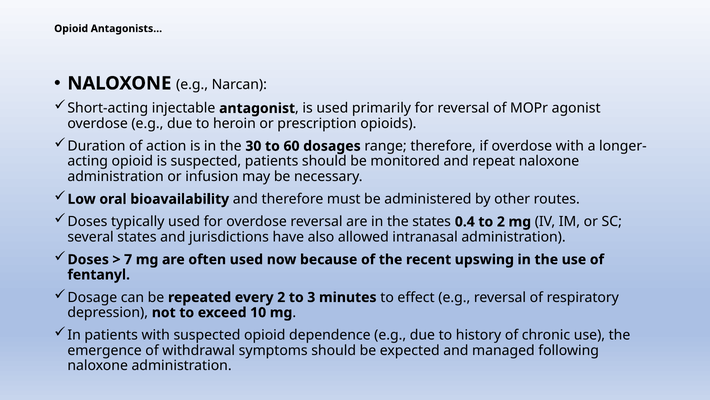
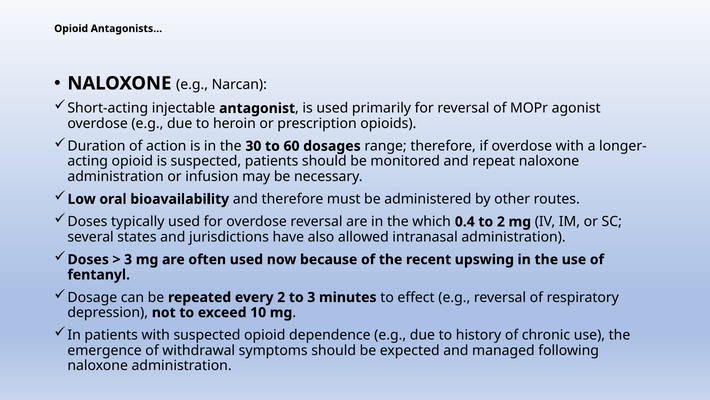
the states: states -> which
7 at (128, 259): 7 -> 3
